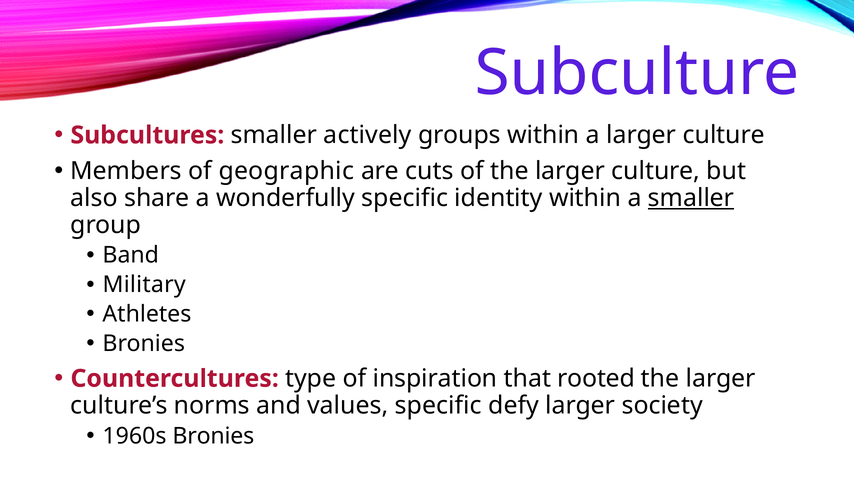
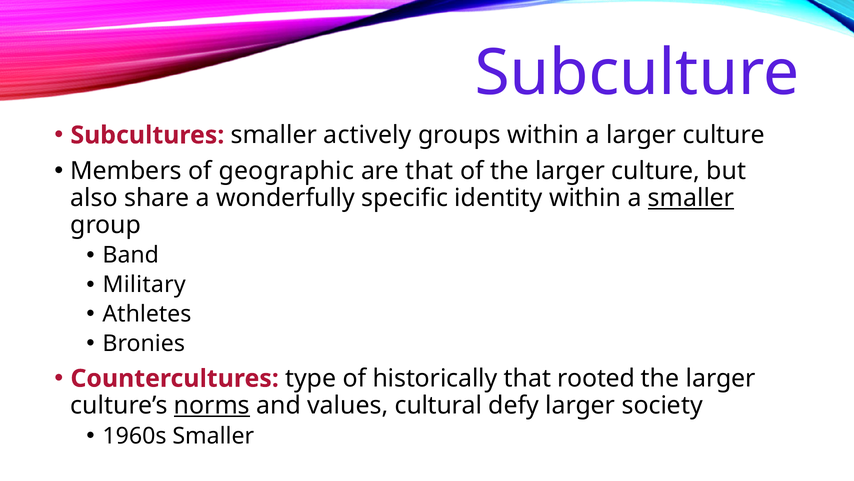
are cuts: cuts -> that
inspiration: inspiration -> historically
norms underline: none -> present
values specific: specific -> cultural
1960s Bronies: Bronies -> Smaller
